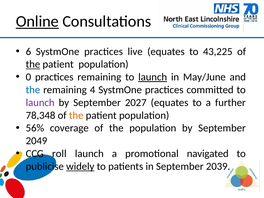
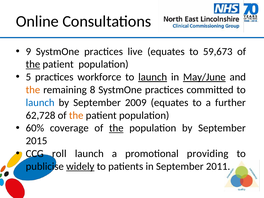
Online underline: present -> none
6: 6 -> 9
43,225: 43,225 -> 59,673
0: 0 -> 5
practices remaining: remaining -> workforce
May/June underline: none -> present
the at (33, 90) colour: blue -> orange
4: 4 -> 8
launch at (40, 103) colour: purple -> blue
2027: 2027 -> 2009
78,348: 78,348 -> 62,728
56%: 56% -> 60%
the at (116, 128) underline: none -> present
2049: 2049 -> 2015
navigated: navigated -> providing
2039: 2039 -> 2011
